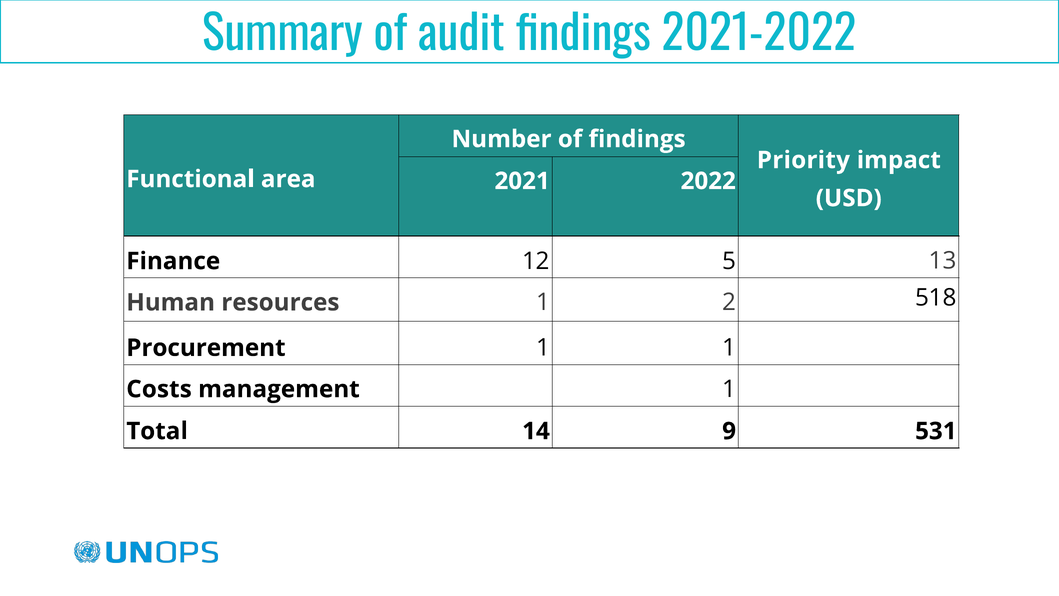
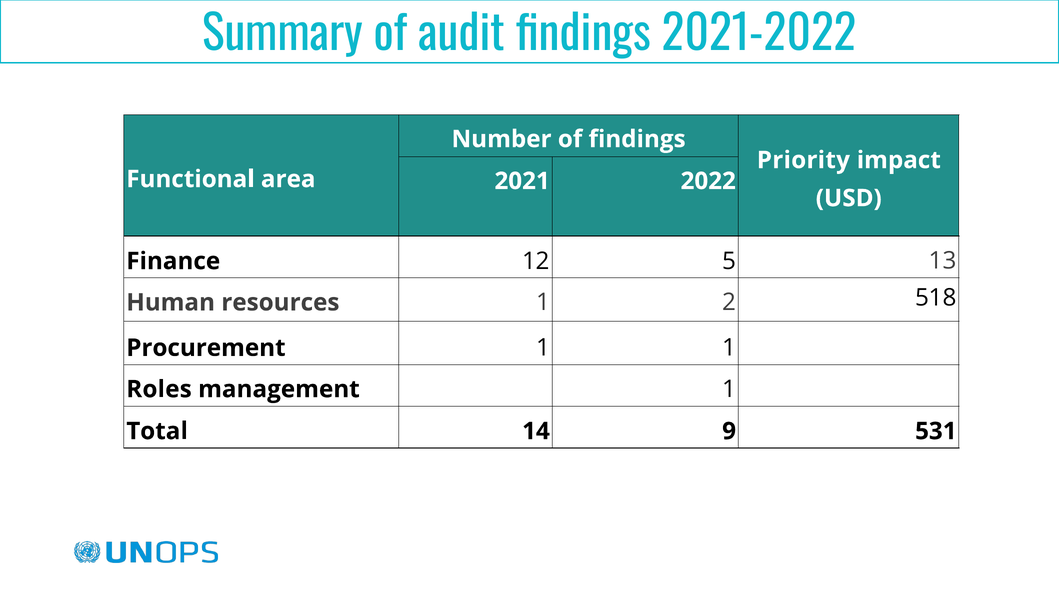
Costs: Costs -> Roles
